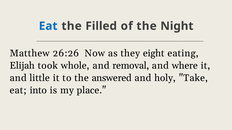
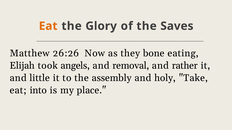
Eat at (48, 26) colour: blue -> orange
Filled: Filled -> Glory
Night: Night -> Saves
eight: eight -> bone
whole: whole -> angels
where: where -> rather
answered: answered -> assembly
